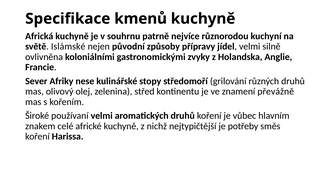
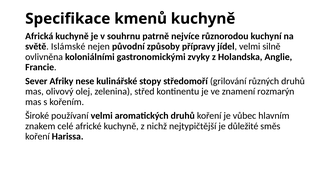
převážně: převážně -> rozmarýn
potřeby: potřeby -> důležité
